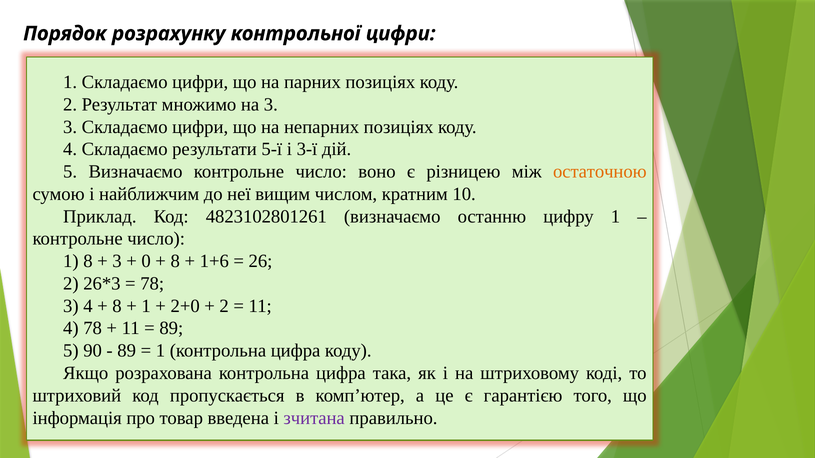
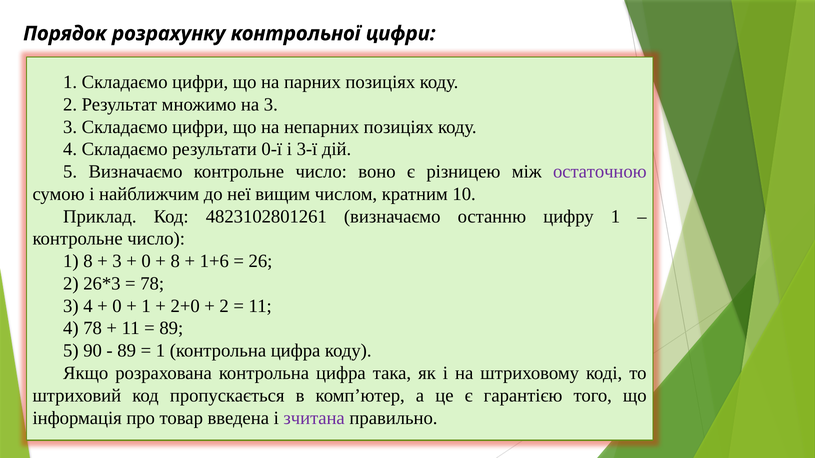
5-ї: 5-ї -> 0-ї
остаточною colour: orange -> purple
8 at (117, 306): 8 -> 0
